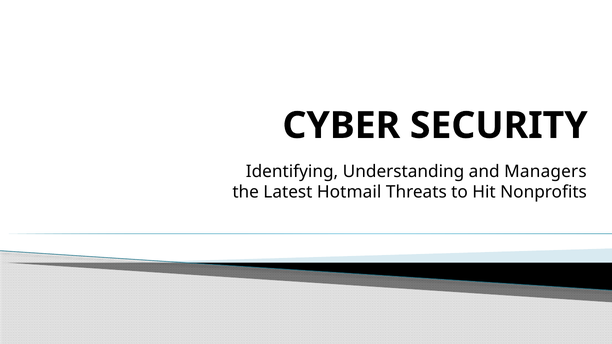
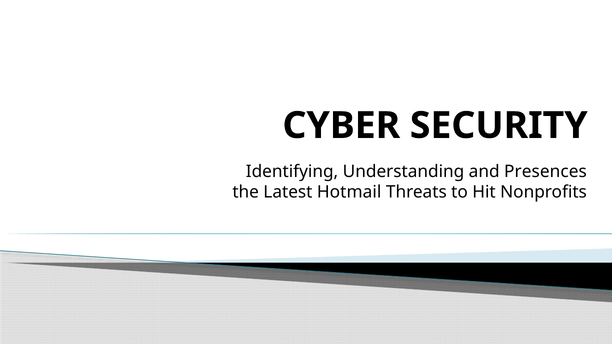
Managers: Managers -> Presences
